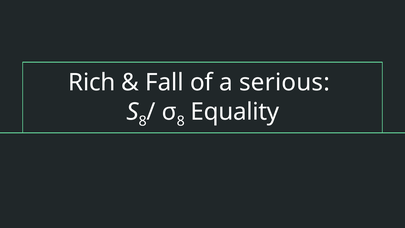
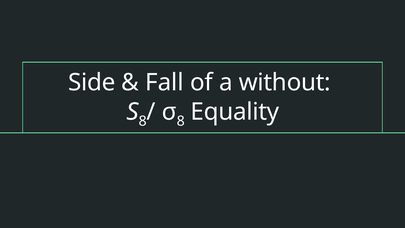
Rich: Rich -> Side
serious: serious -> without
